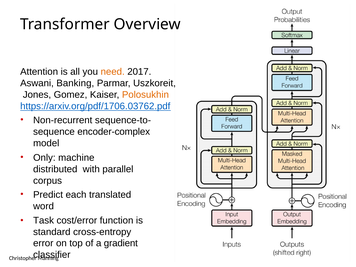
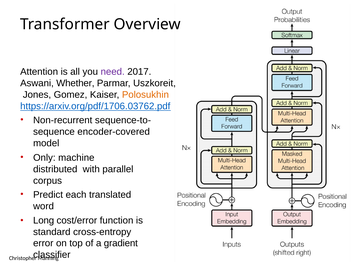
need colour: orange -> purple
Banking: Banking -> Whether
encoder-complex: encoder-complex -> encoder-covered
Task: Task -> Long
